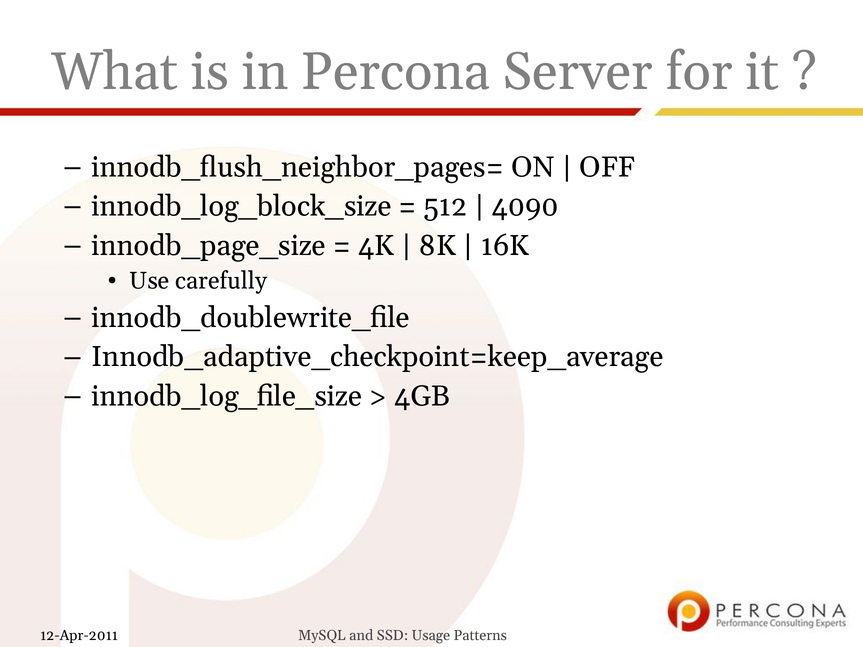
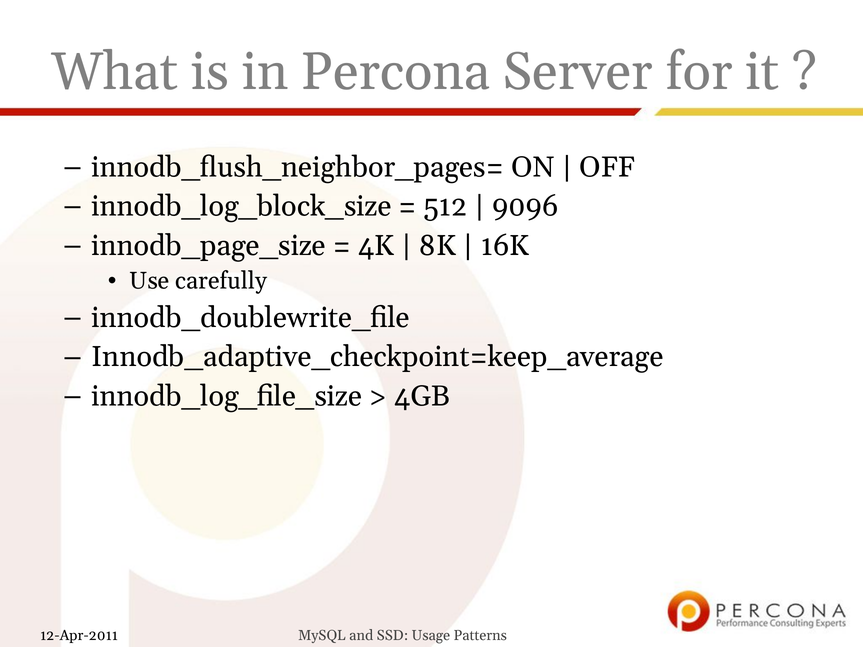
4090: 4090 -> 9096
